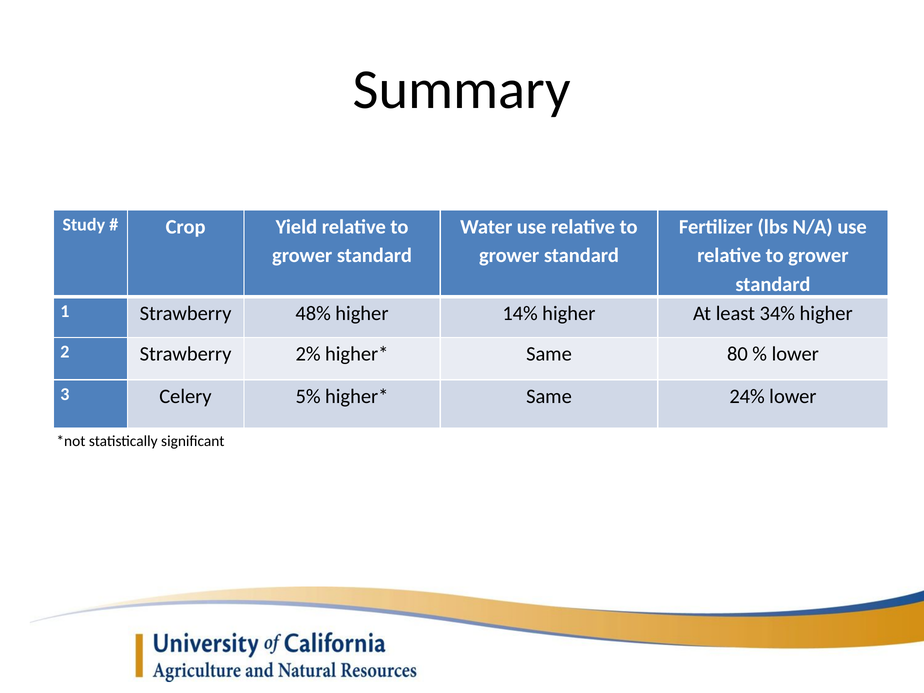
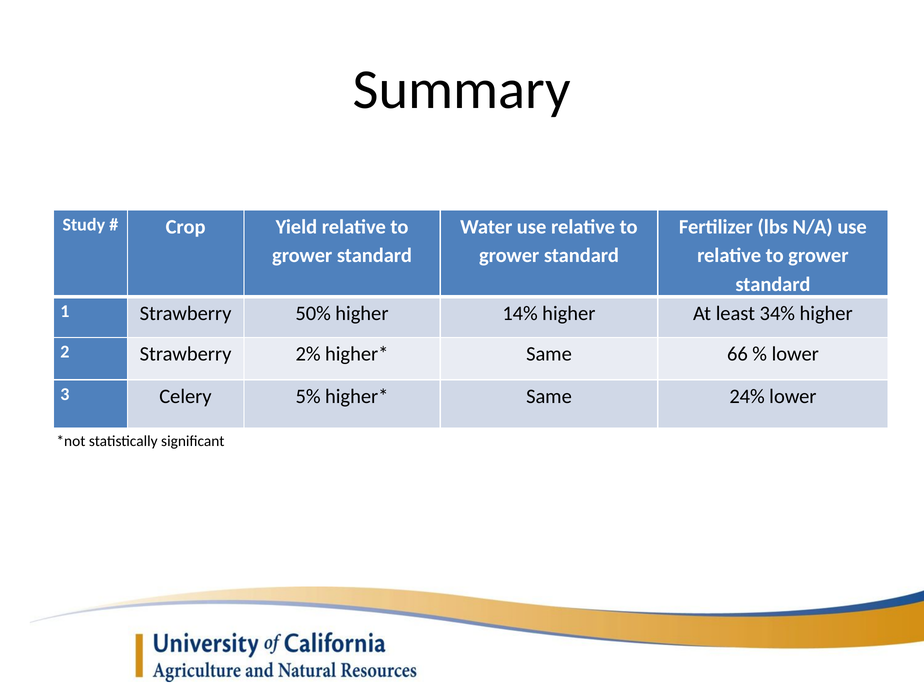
48%: 48% -> 50%
80: 80 -> 66
